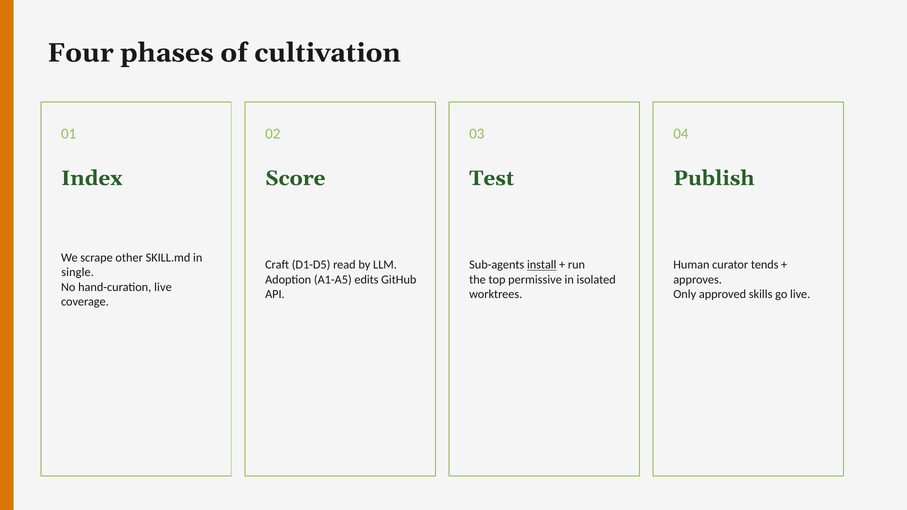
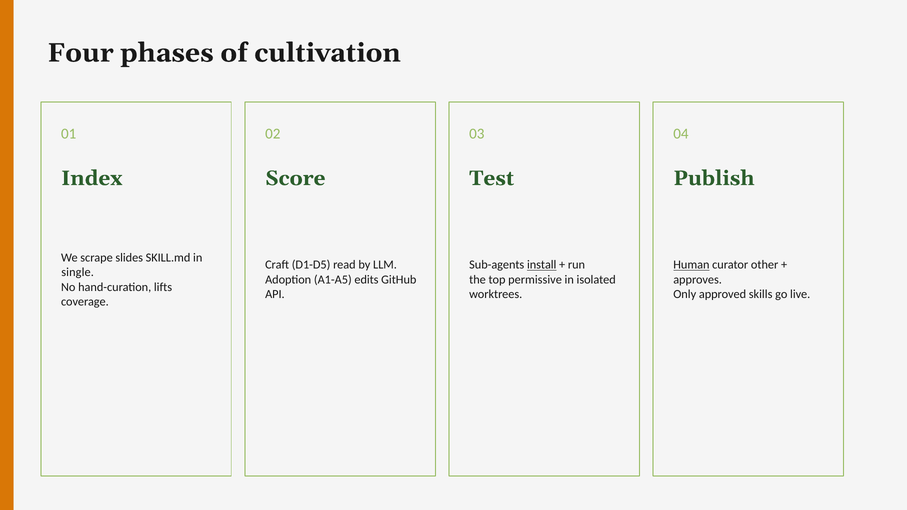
other: other -> slides
Human underline: none -> present
tends: tends -> other
hand-curation live: live -> lifts
